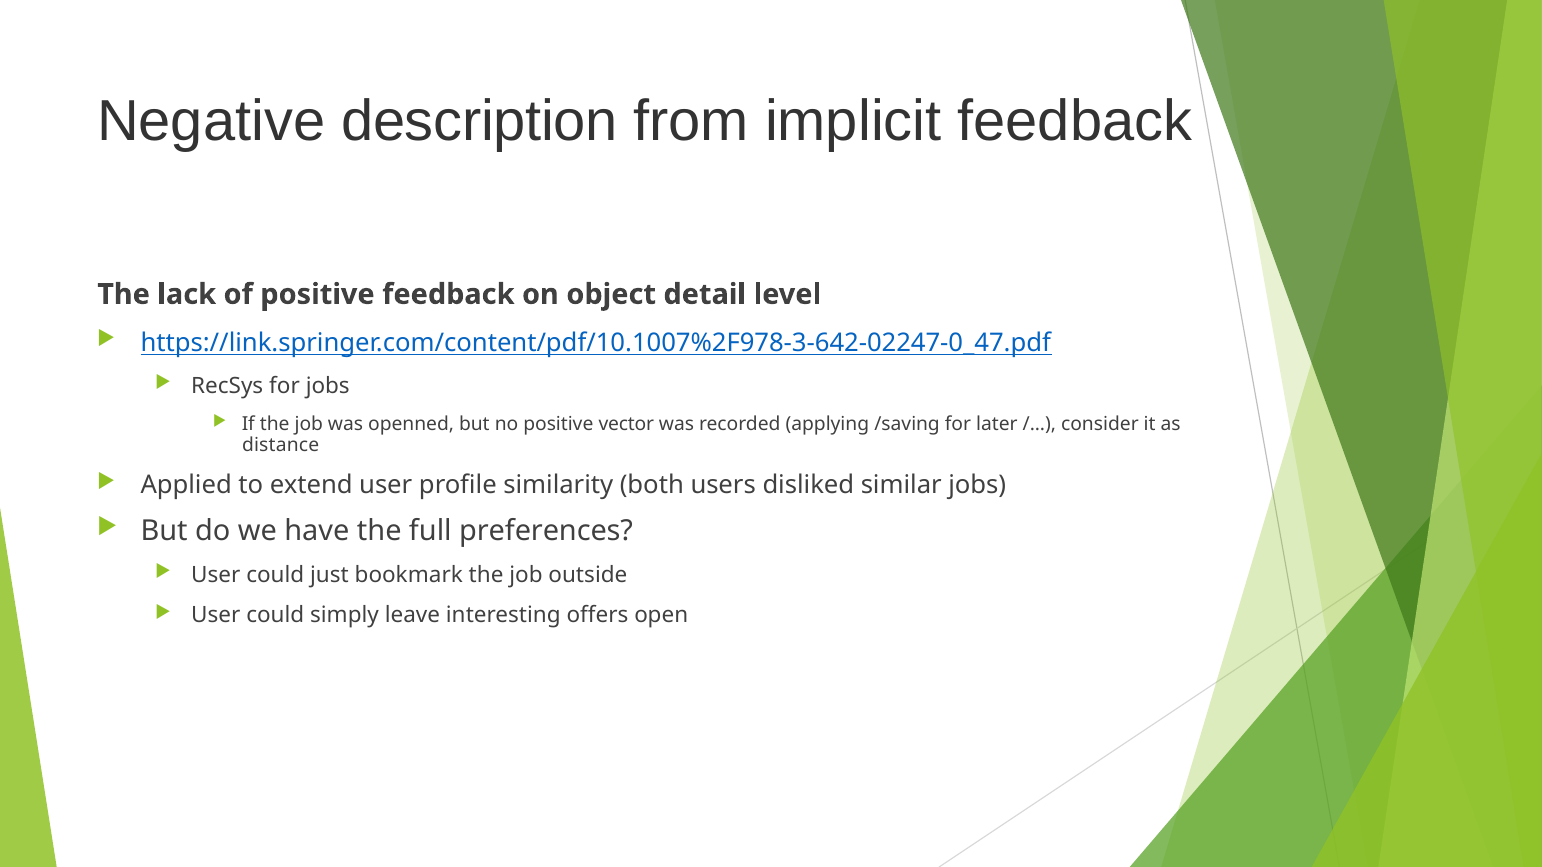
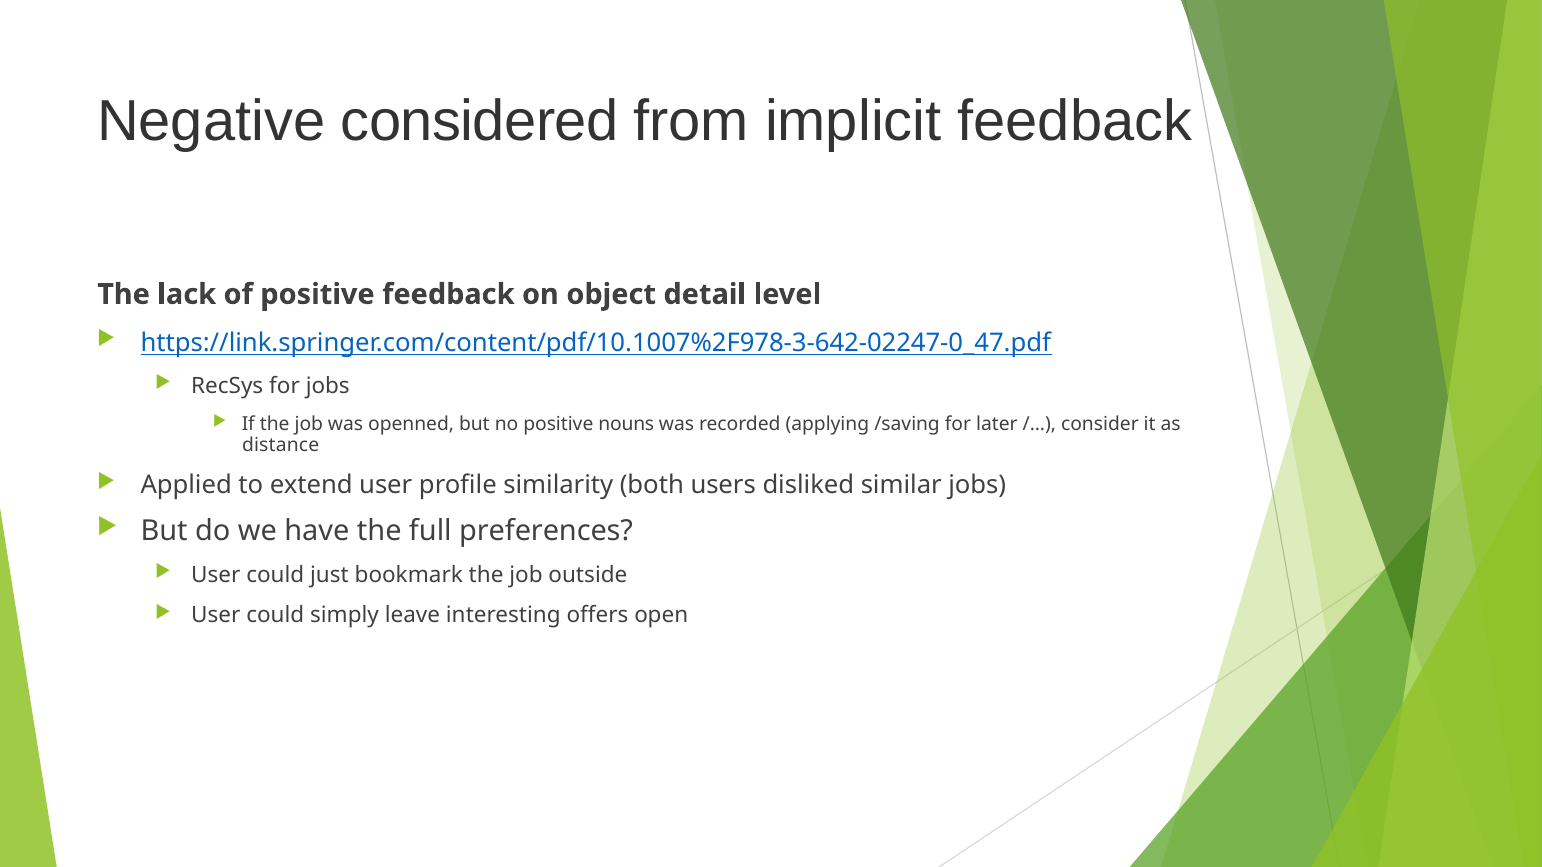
description: description -> considered
vector: vector -> nouns
